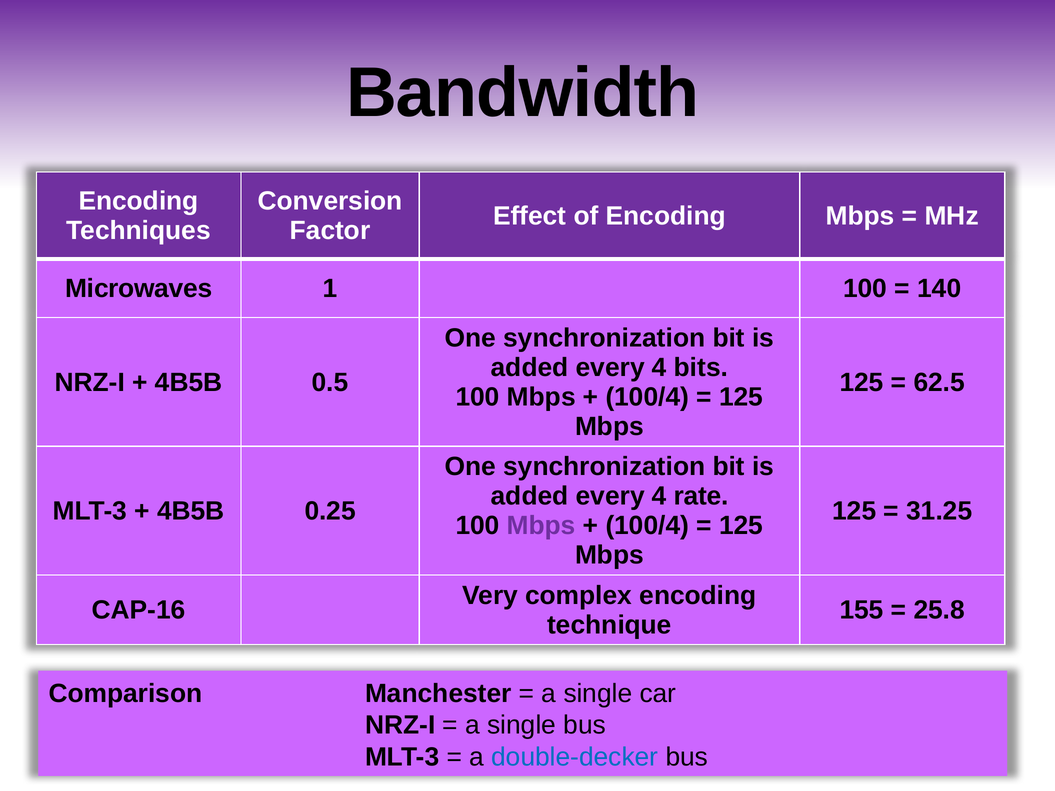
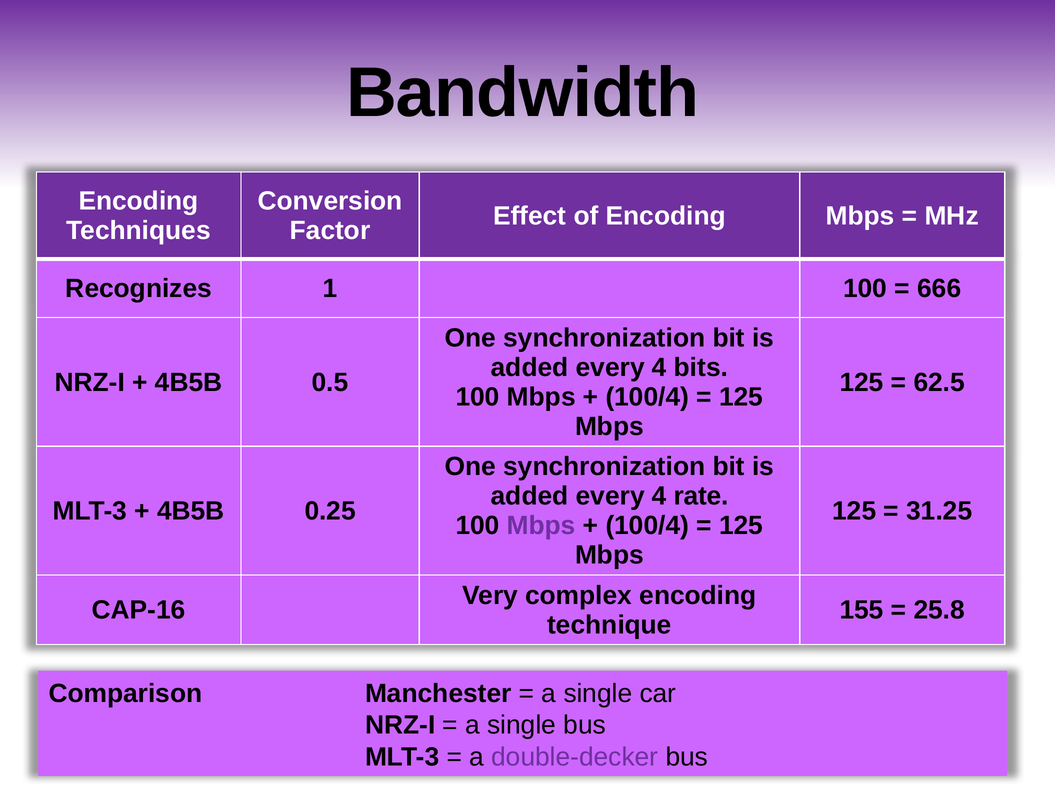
Microwaves: Microwaves -> Recognizes
140: 140 -> 666
double-decker colour: blue -> purple
